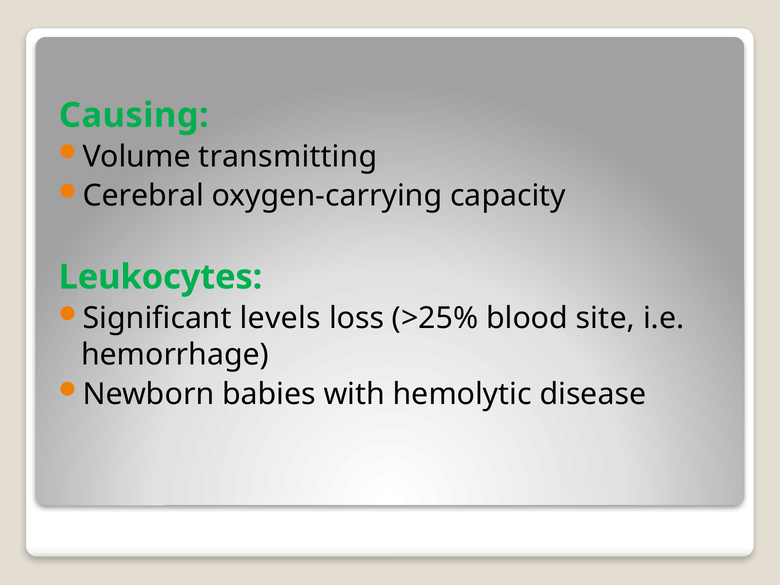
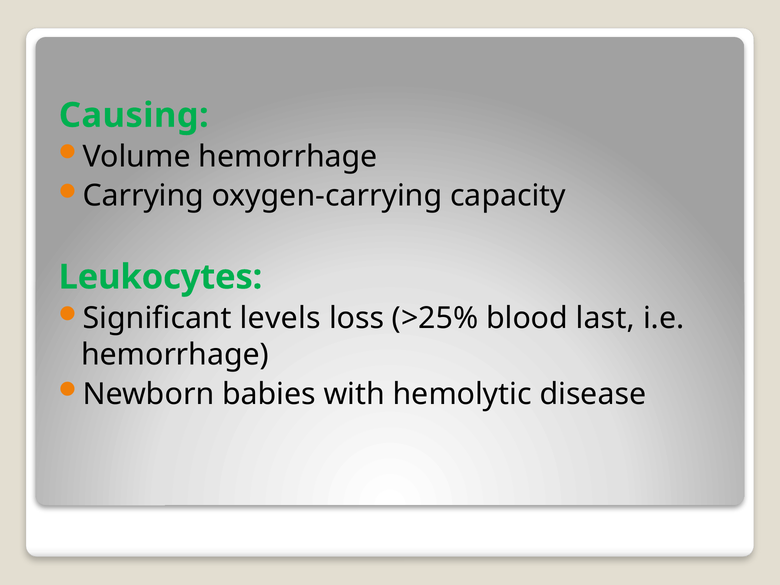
Volume transmitting: transmitting -> hemorrhage
Cerebral: Cerebral -> Carrying
site: site -> last
